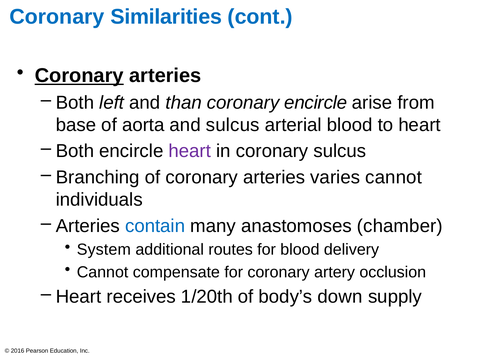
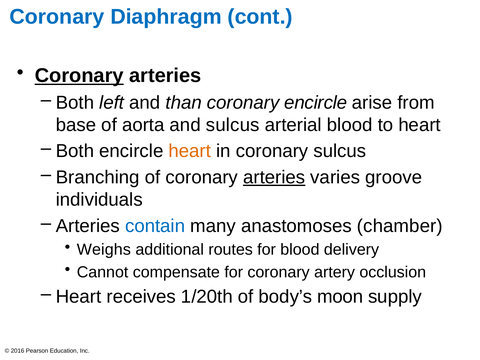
Similarities: Similarities -> Diaphragm
heart at (190, 151) colour: purple -> orange
arteries at (274, 177) underline: none -> present
varies cannot: cannot -> groove
System: System -> Weighs
down: down -> moon
